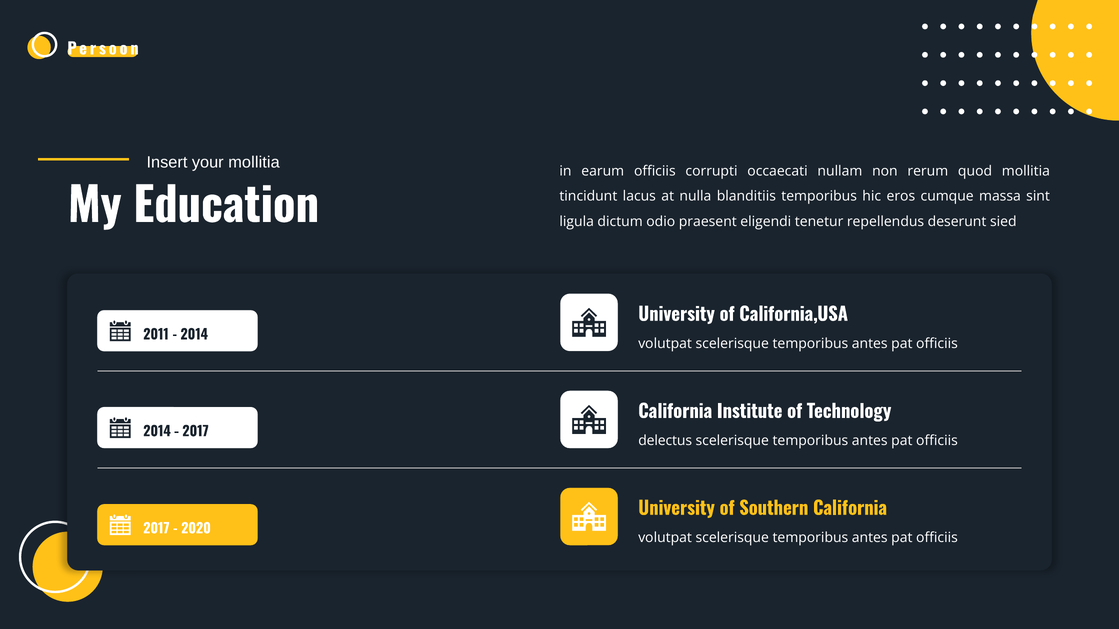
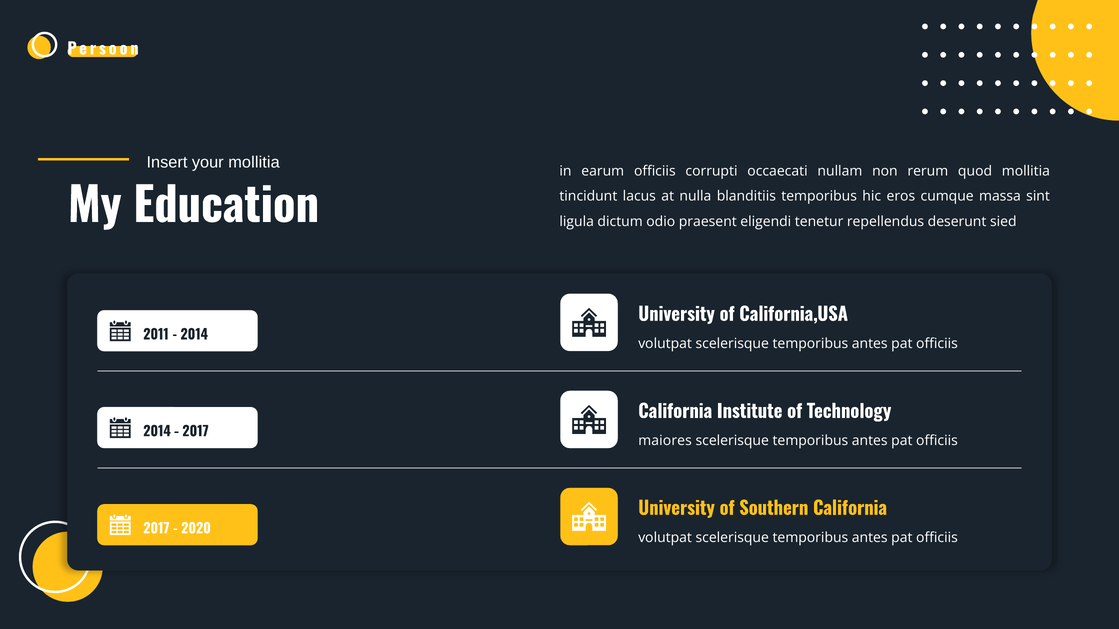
delectus: delectus -> maiores
